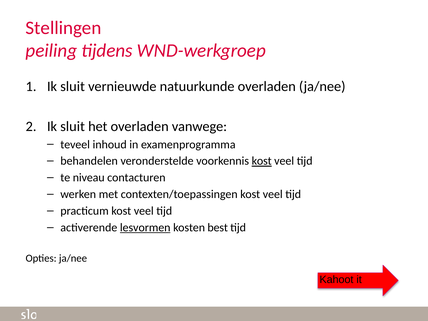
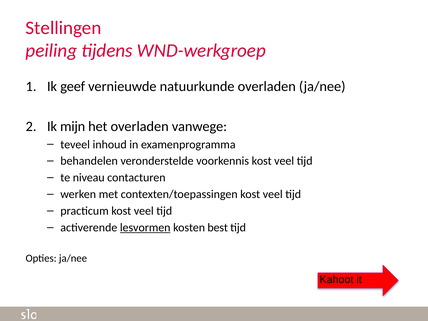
sluit at (73, 87): sluit -> geef
sluit at (73, 127): sluit -> mijn
kost at (262, 161) underline: present -> none
